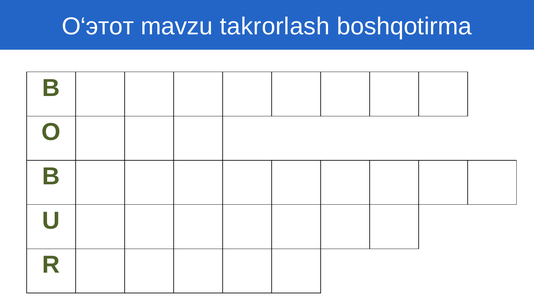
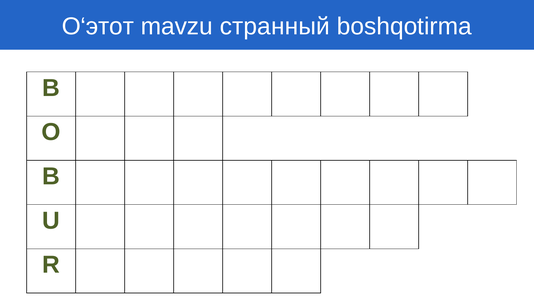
takrorlash: takrorlash -> странный
